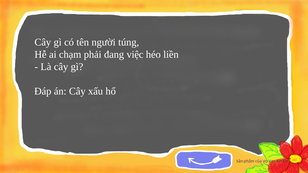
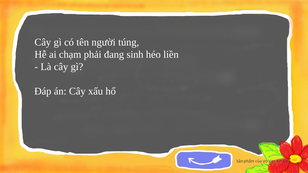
việc: việc -> sinh
